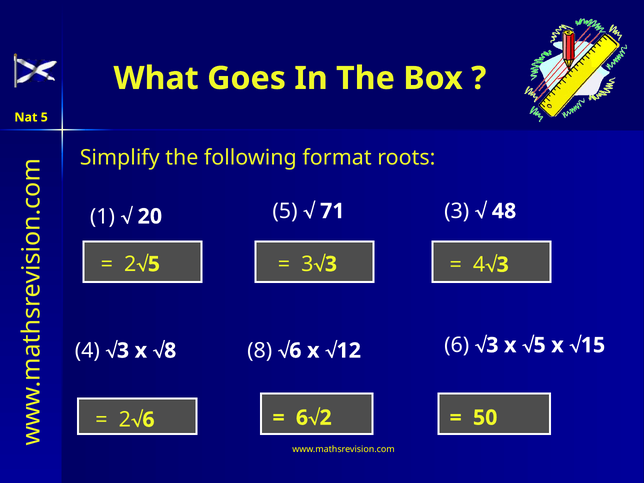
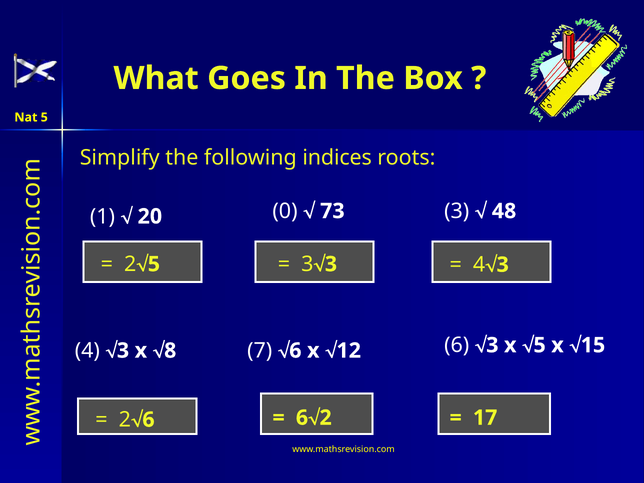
format: format -> indices
20 5: 5 -> 0
71: 71 -> 73
8 at (260, 351): 8 -> 7
50: 50 -> 17
